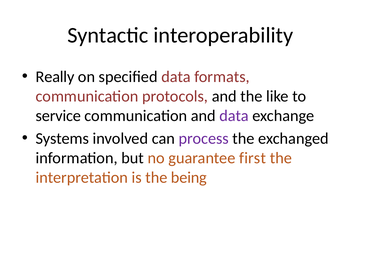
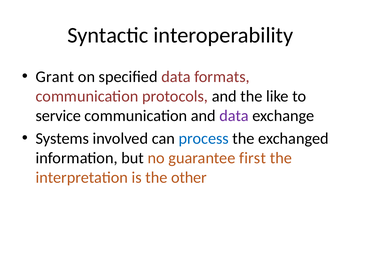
Really: Really -> Grant
process colour: purple -> blue
being: being -> other
